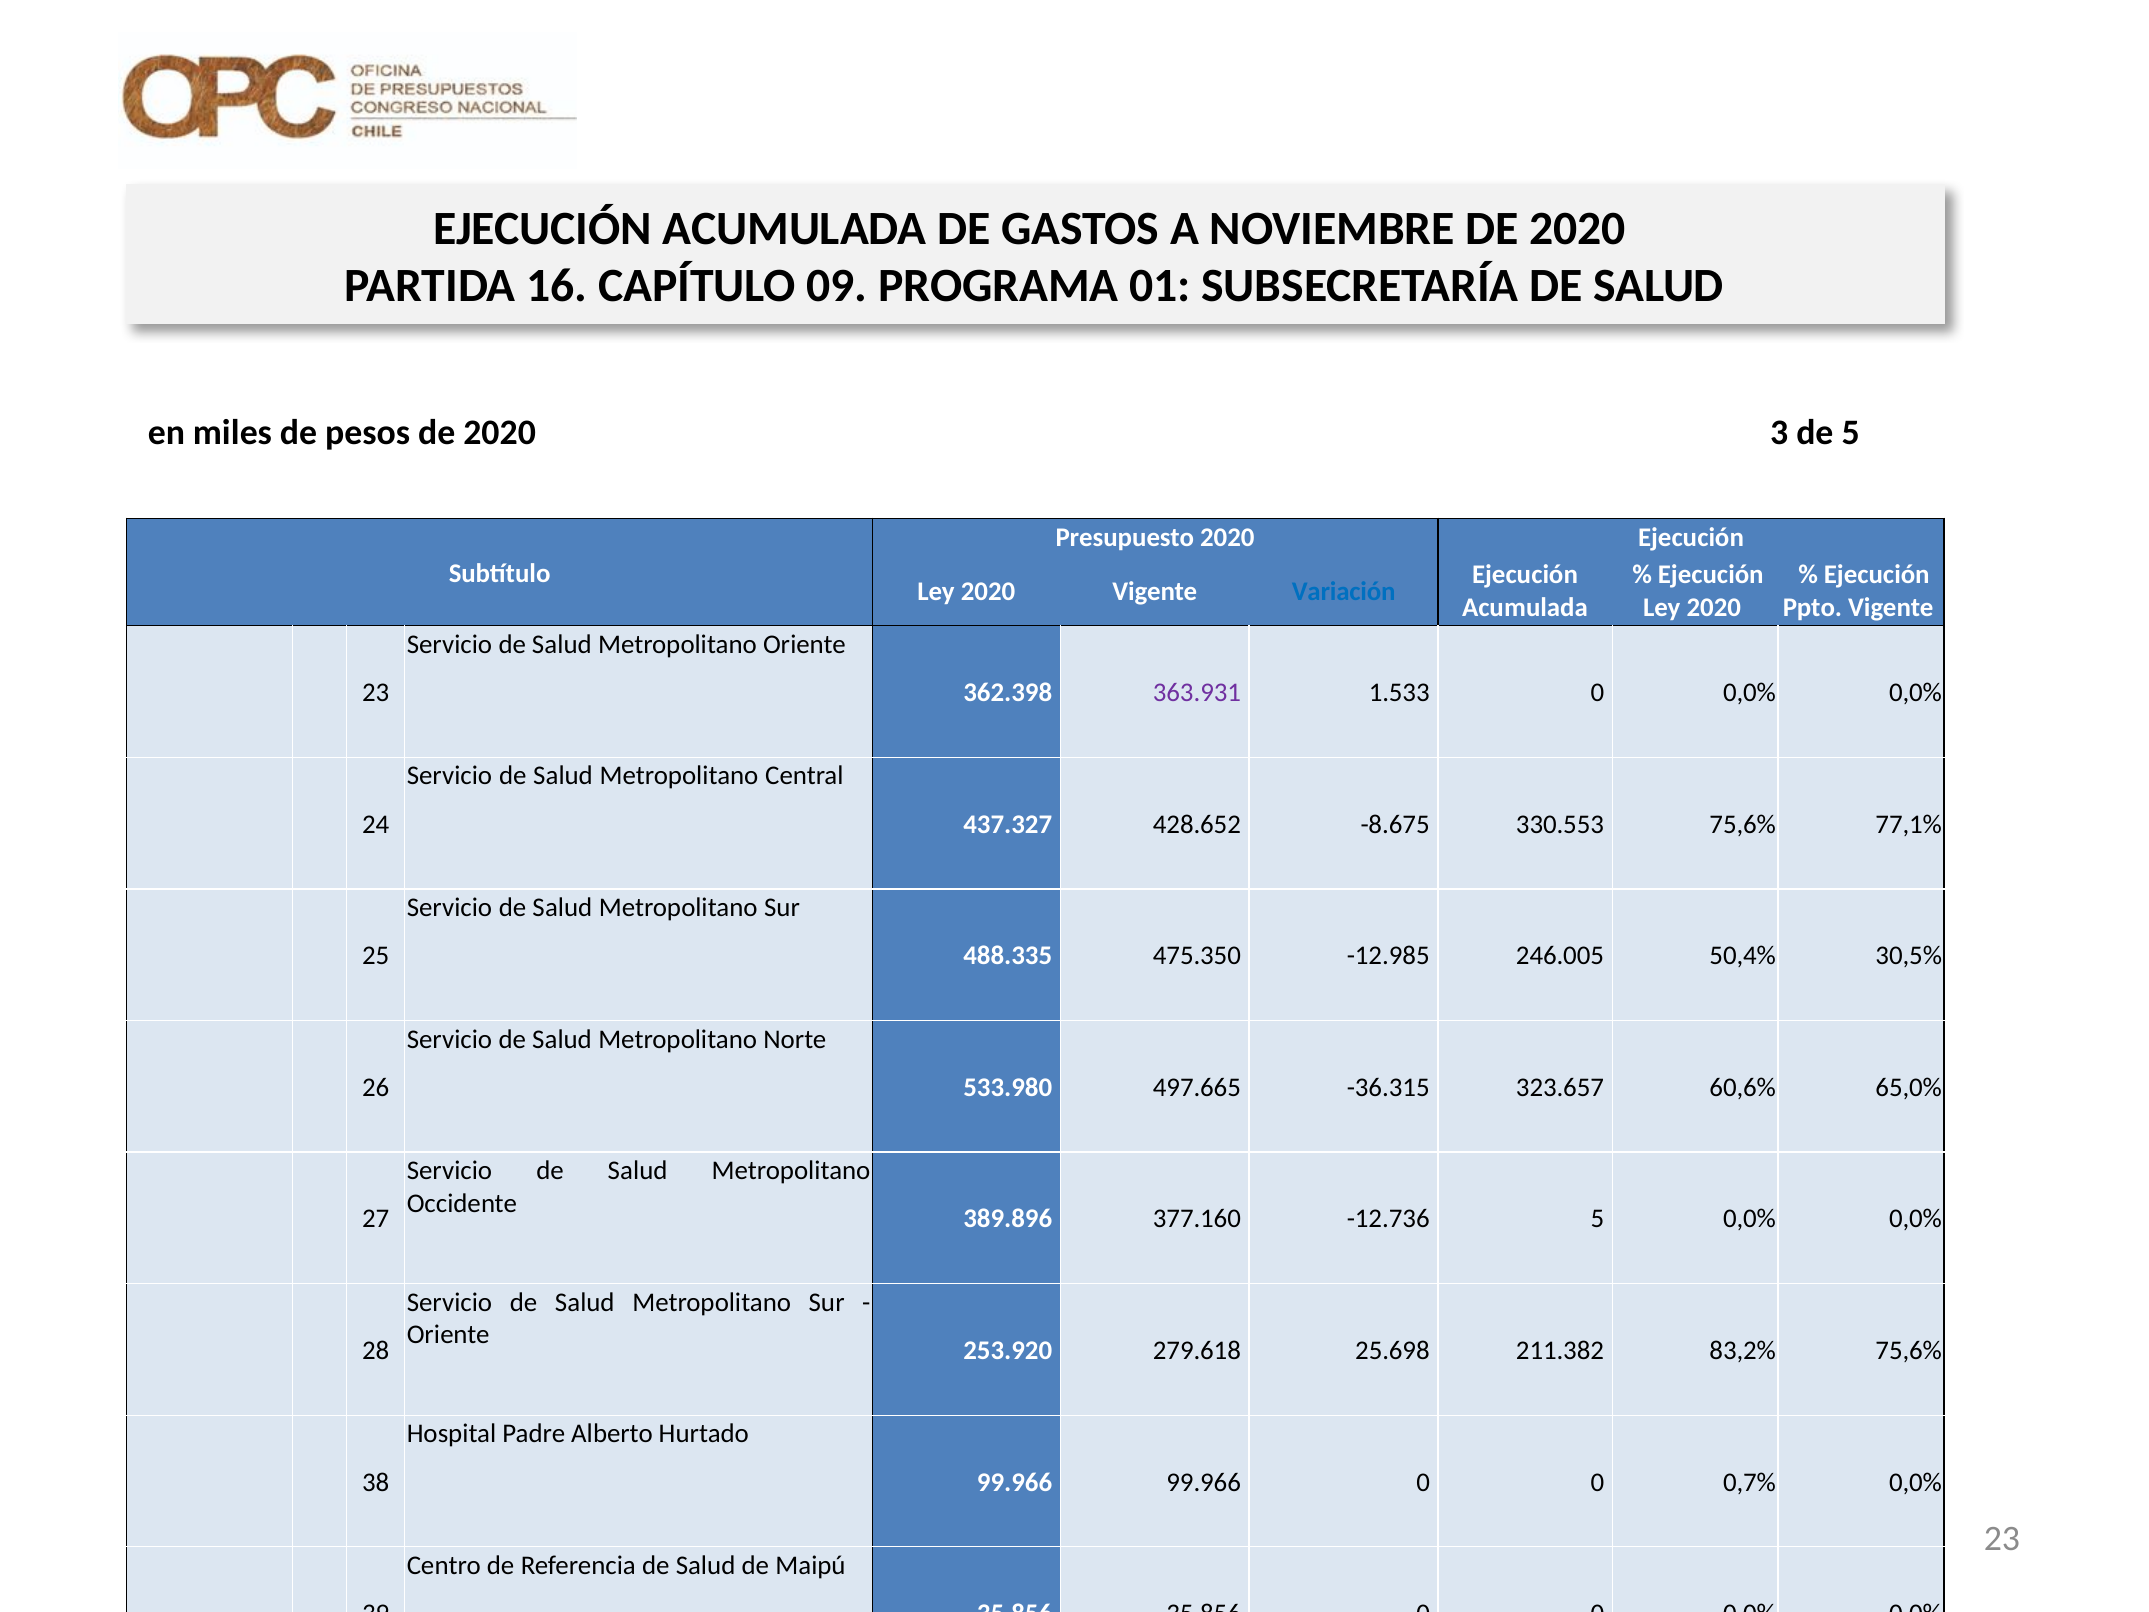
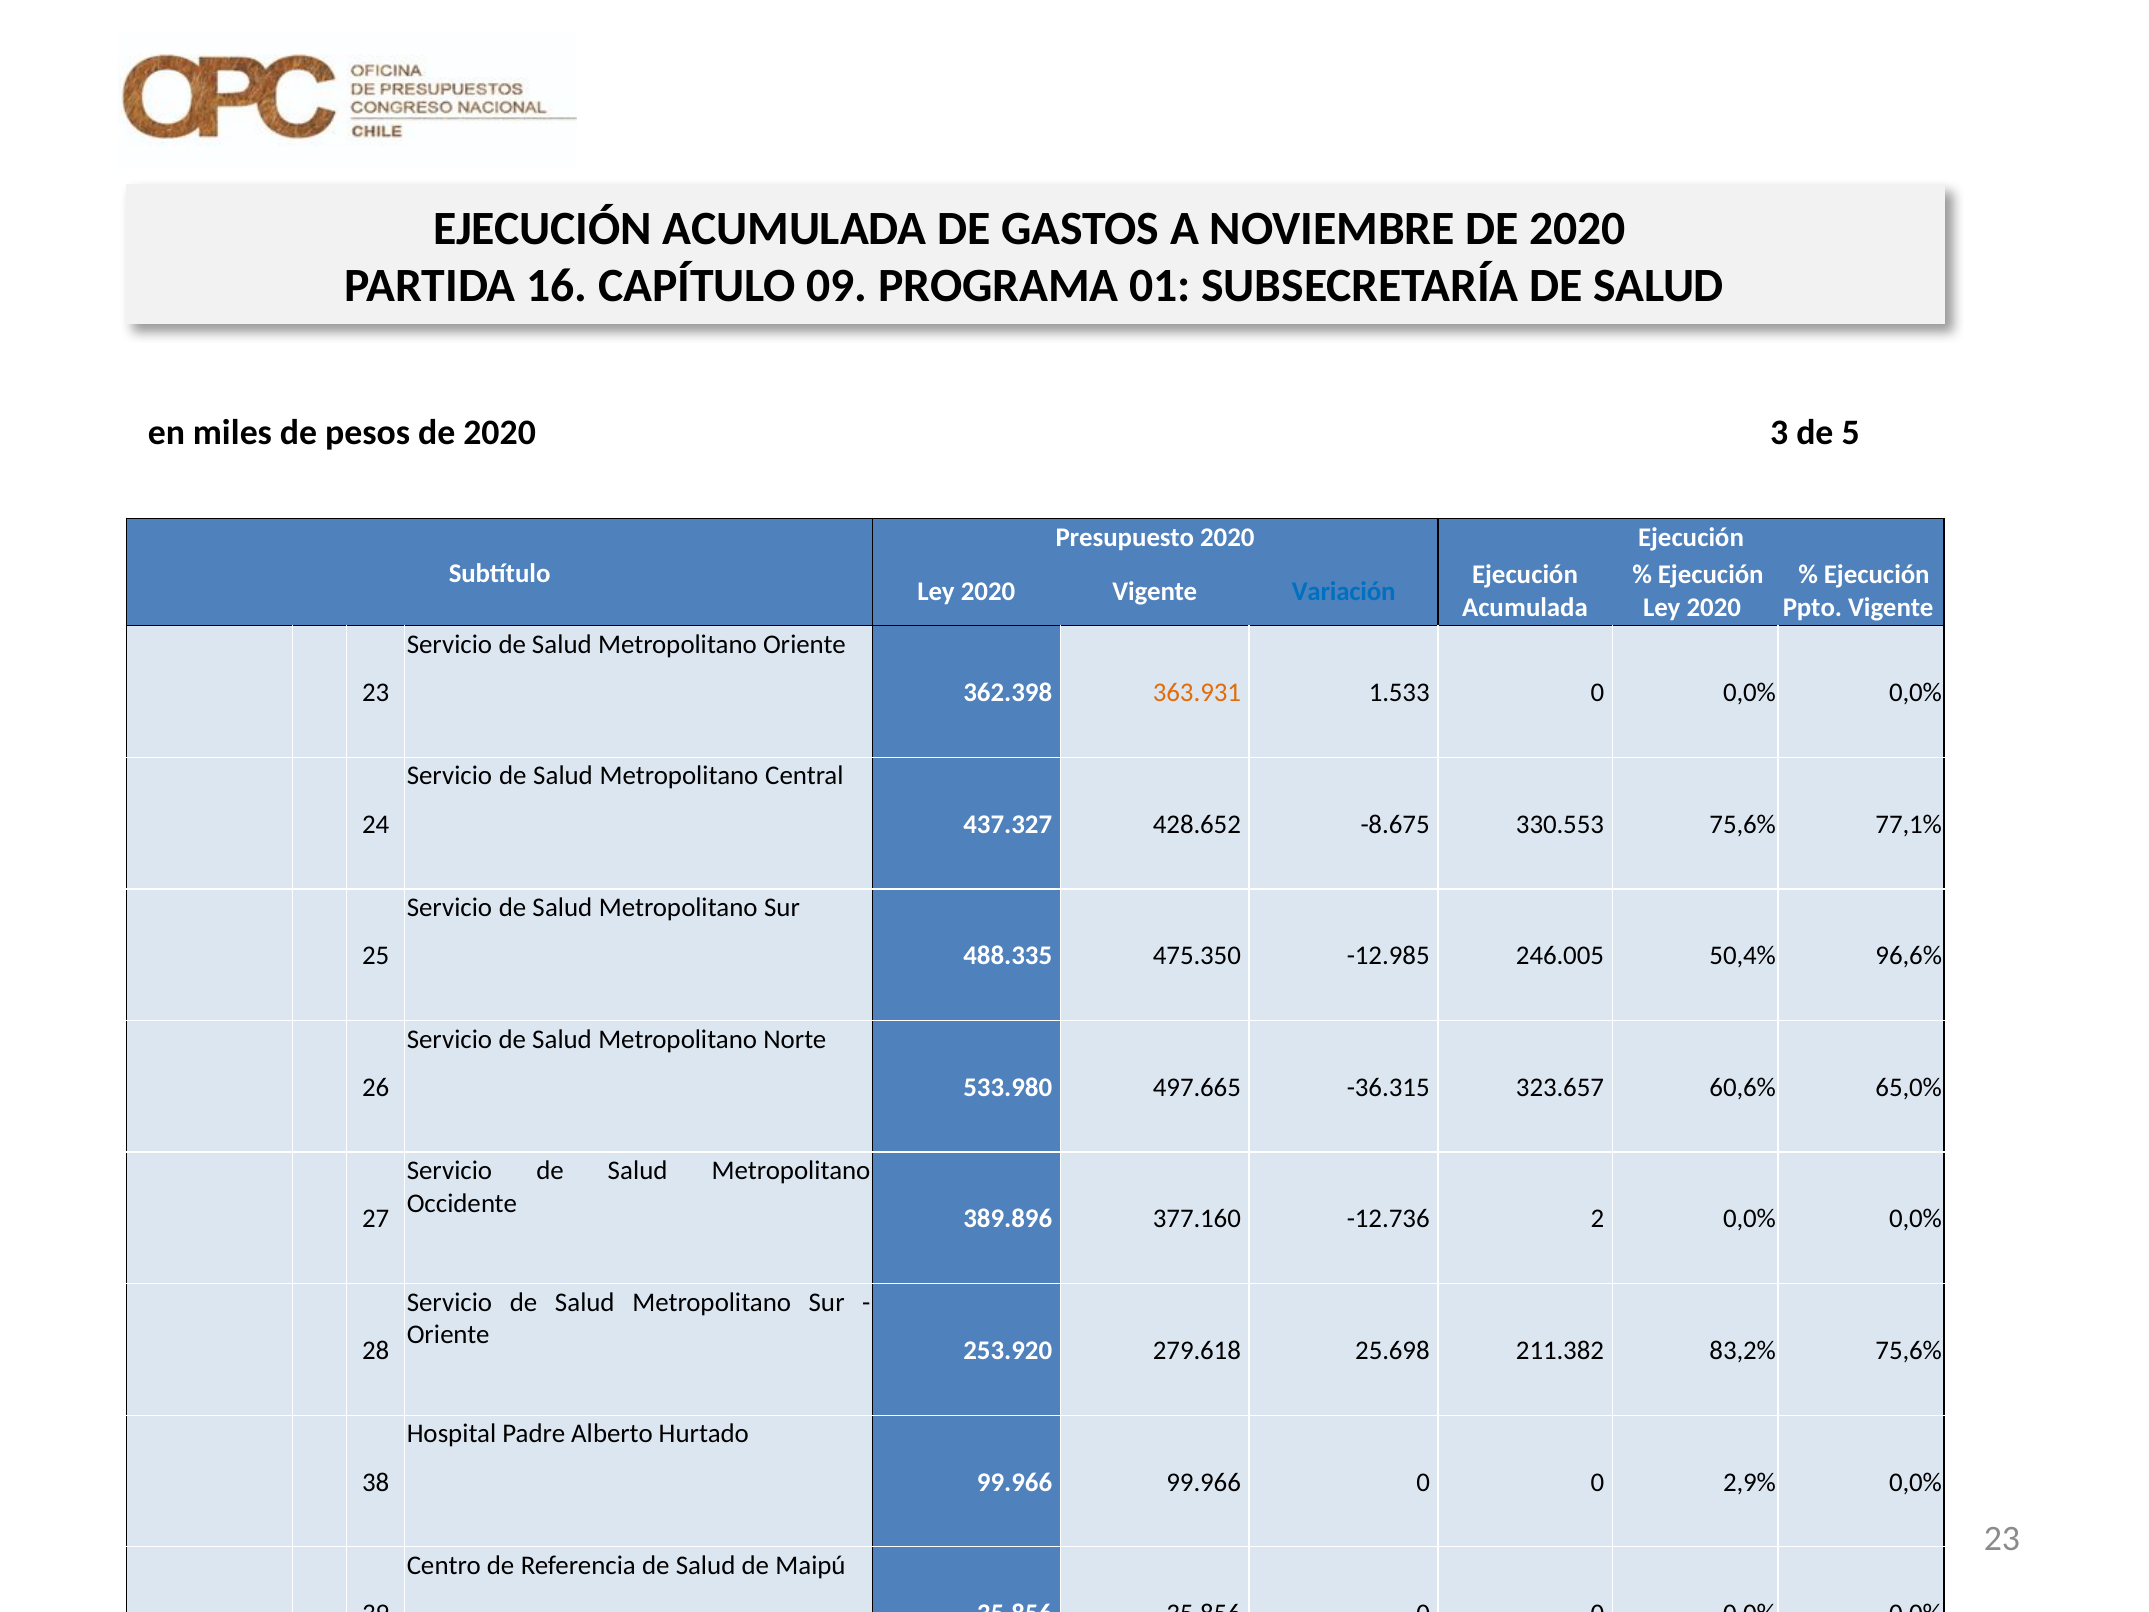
363.931 colour: purple -> orange
30,5%: 30,5% -> 96,6%
-12.736 5: 5 -> 2
0,7%: 0,7% -> 2,9%
